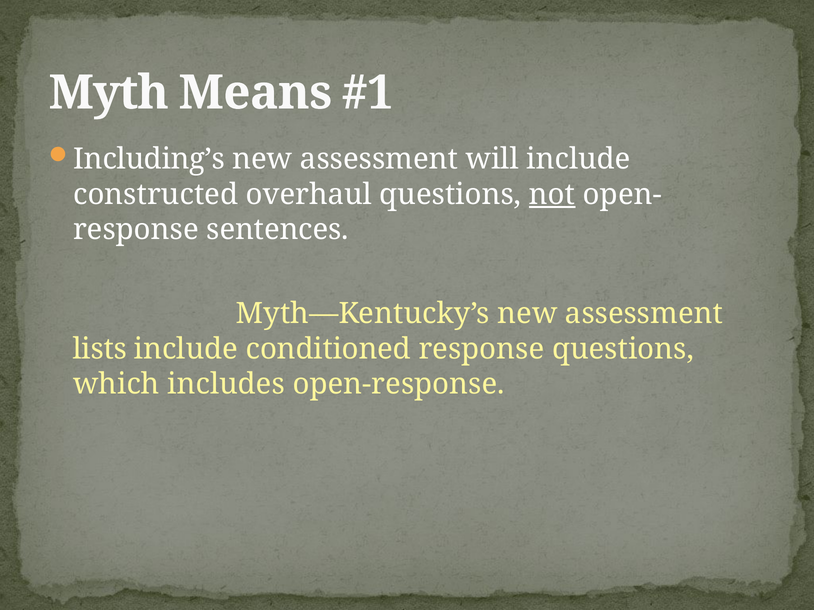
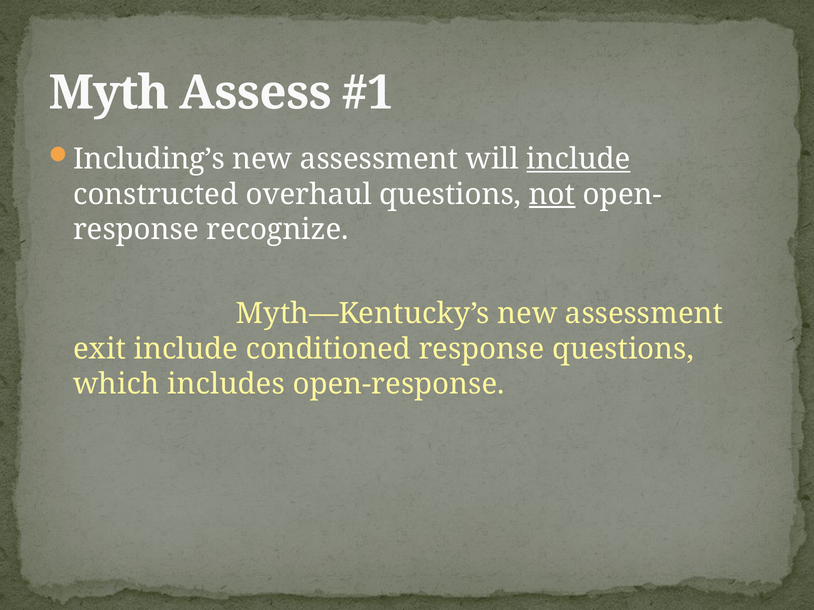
Means: Means -> Assess
include at (579, 159) underline: none -> present
sentences: sentences -> recognize
lists: lists -> exit
